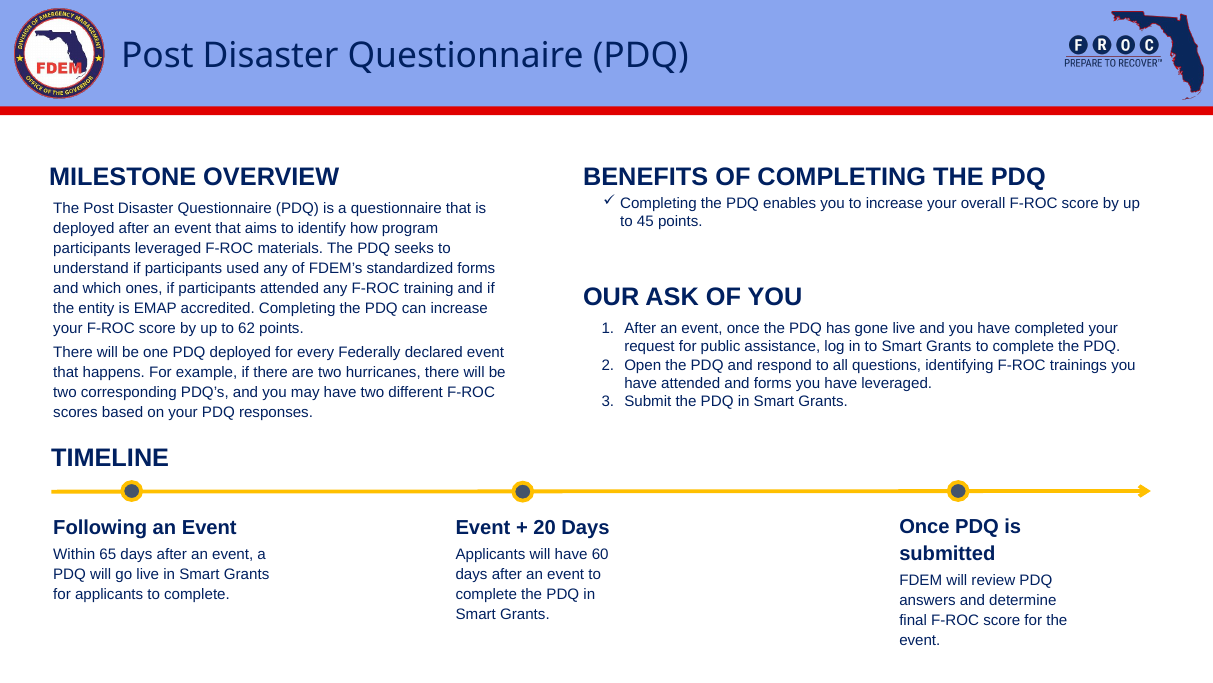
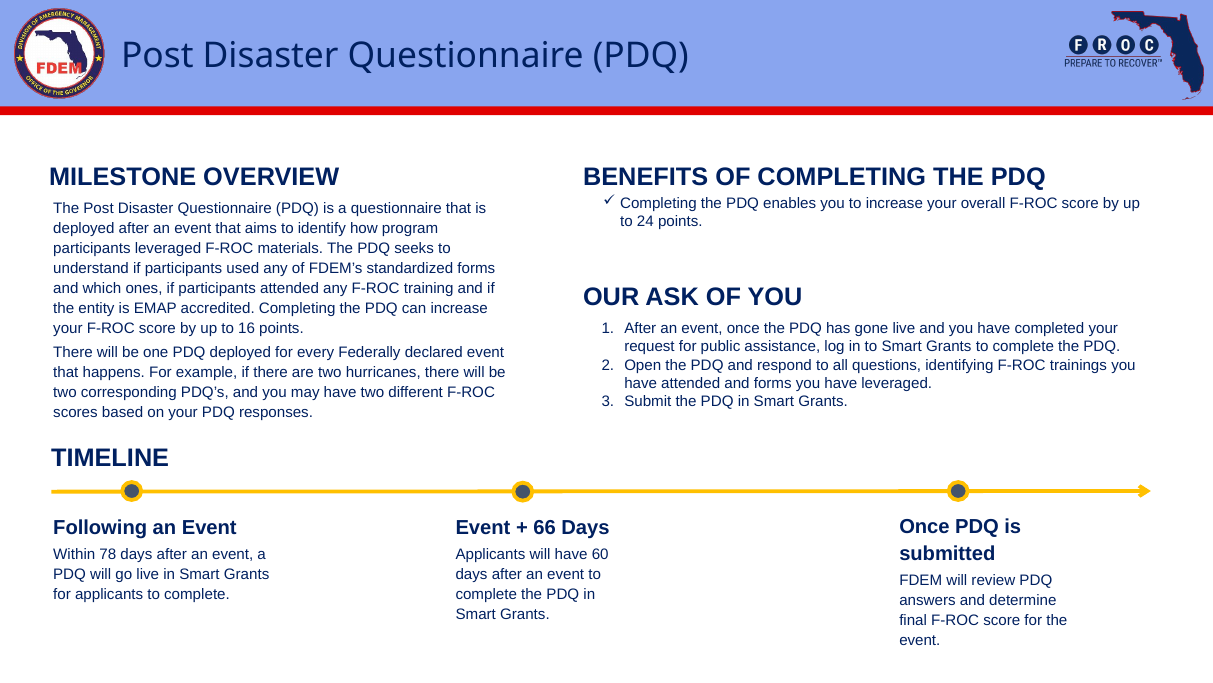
45: 45 -> 24
62: 62 -> 16
20: 20 -> 66
65: 65 -> 78
